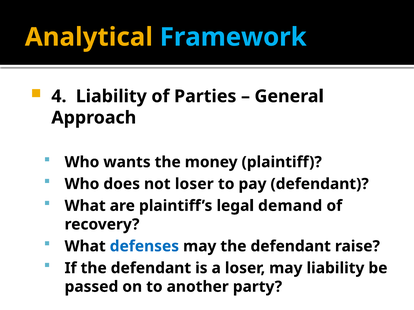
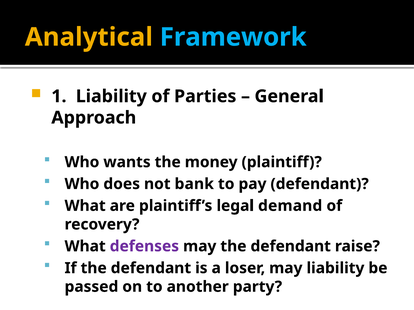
4: 4 -> 1
not loser: loser -> bank
defenses colour: blue -> purple
